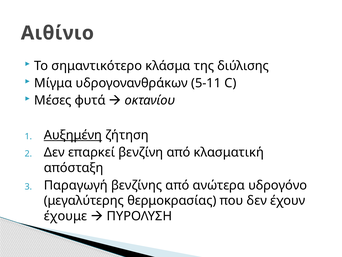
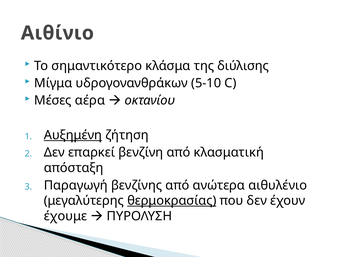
5-11: 5-11 -> 5-10
φυτά: φυτά -> αέρα
υδρογόνο: υδρογόνο -> αιθυλένιο
θερμοκρασίας underline: none -> present
